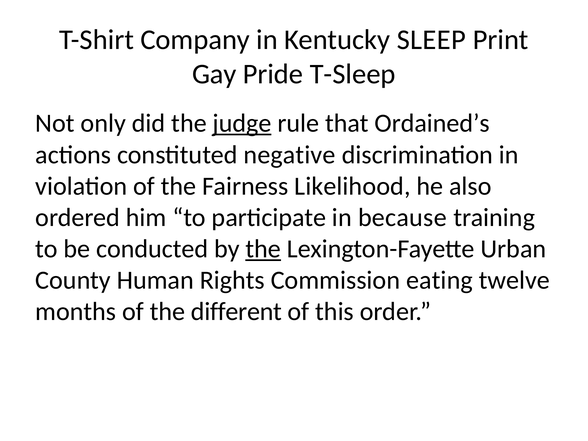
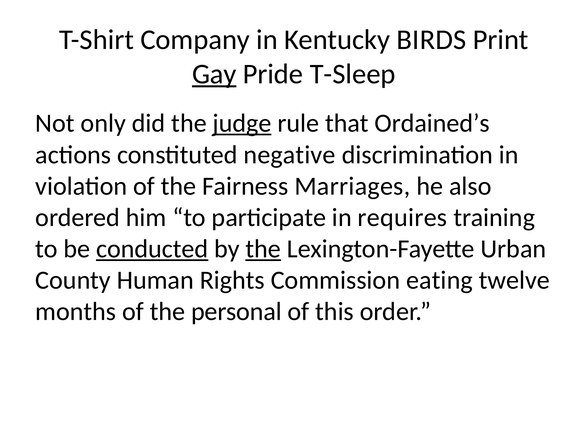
SLEEP: SLEEP -> BIRDS
Gay underline: none -> present
Likelihood: Likelihood -> Marriages
because: because -> requires
conducted underline: none -> present
different: different -> personal
